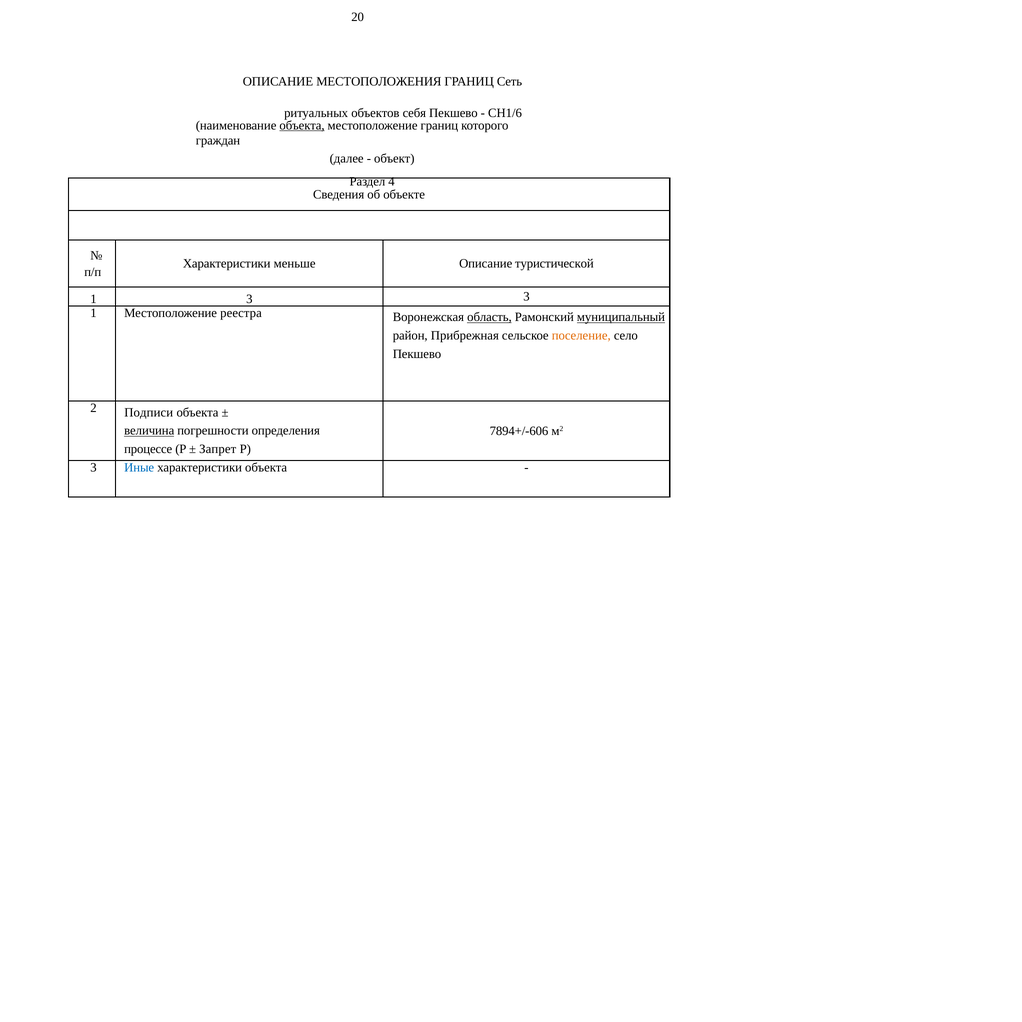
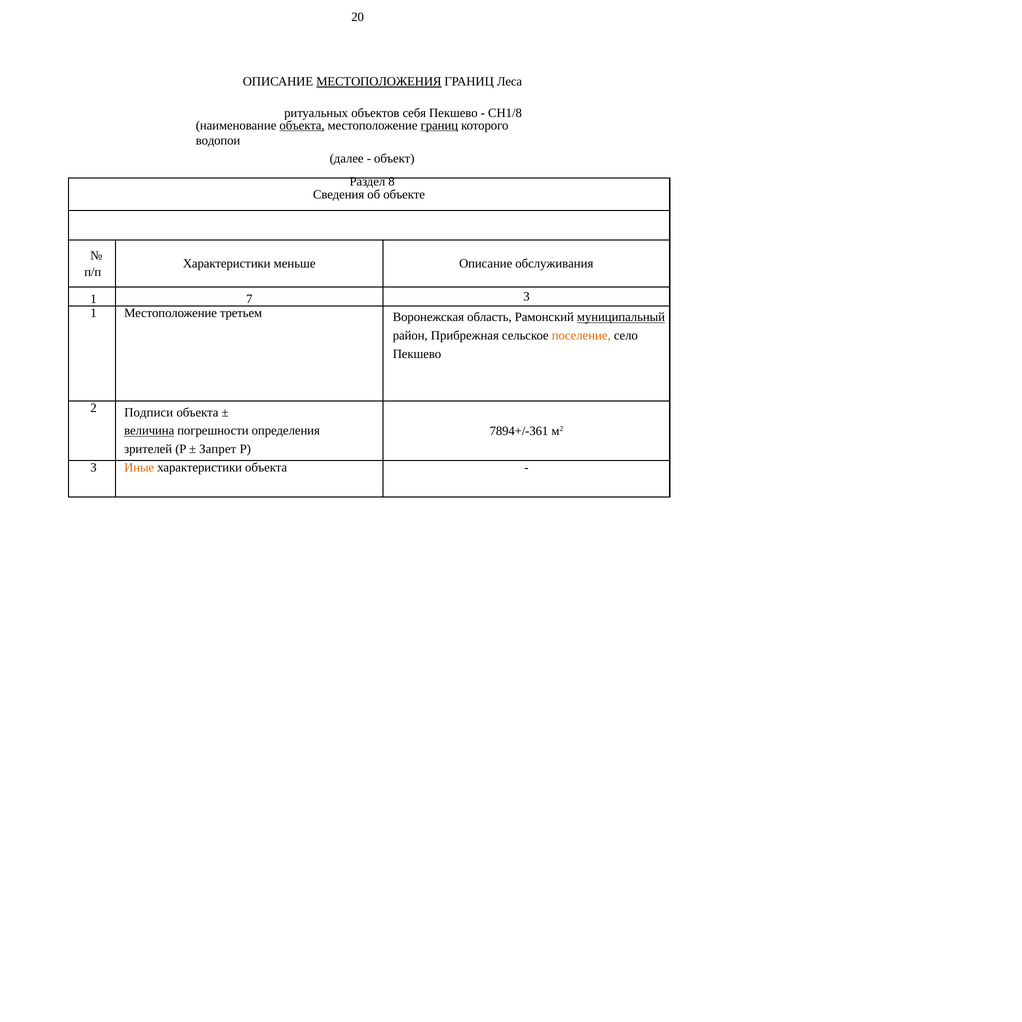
МЕСТОПОЛОЖЕНИЯ underline: none -> present
Сеть: Сеть -> Леса
СН1/6: СН1/6 -> СН1/8
границ at (439, 125) underline: none -> present
граждан: граждан -> водопои
4: 4 -> 8
туристической: туристической -> обслуживания
1 3: 3 -> 7
реестра: реестра -> третьем
область underline: present -> none
7894+/-606: 7894+/-606 -> 7894+/-361
процессе: процессе -> зрителей
Иные colour: blue -> orange
